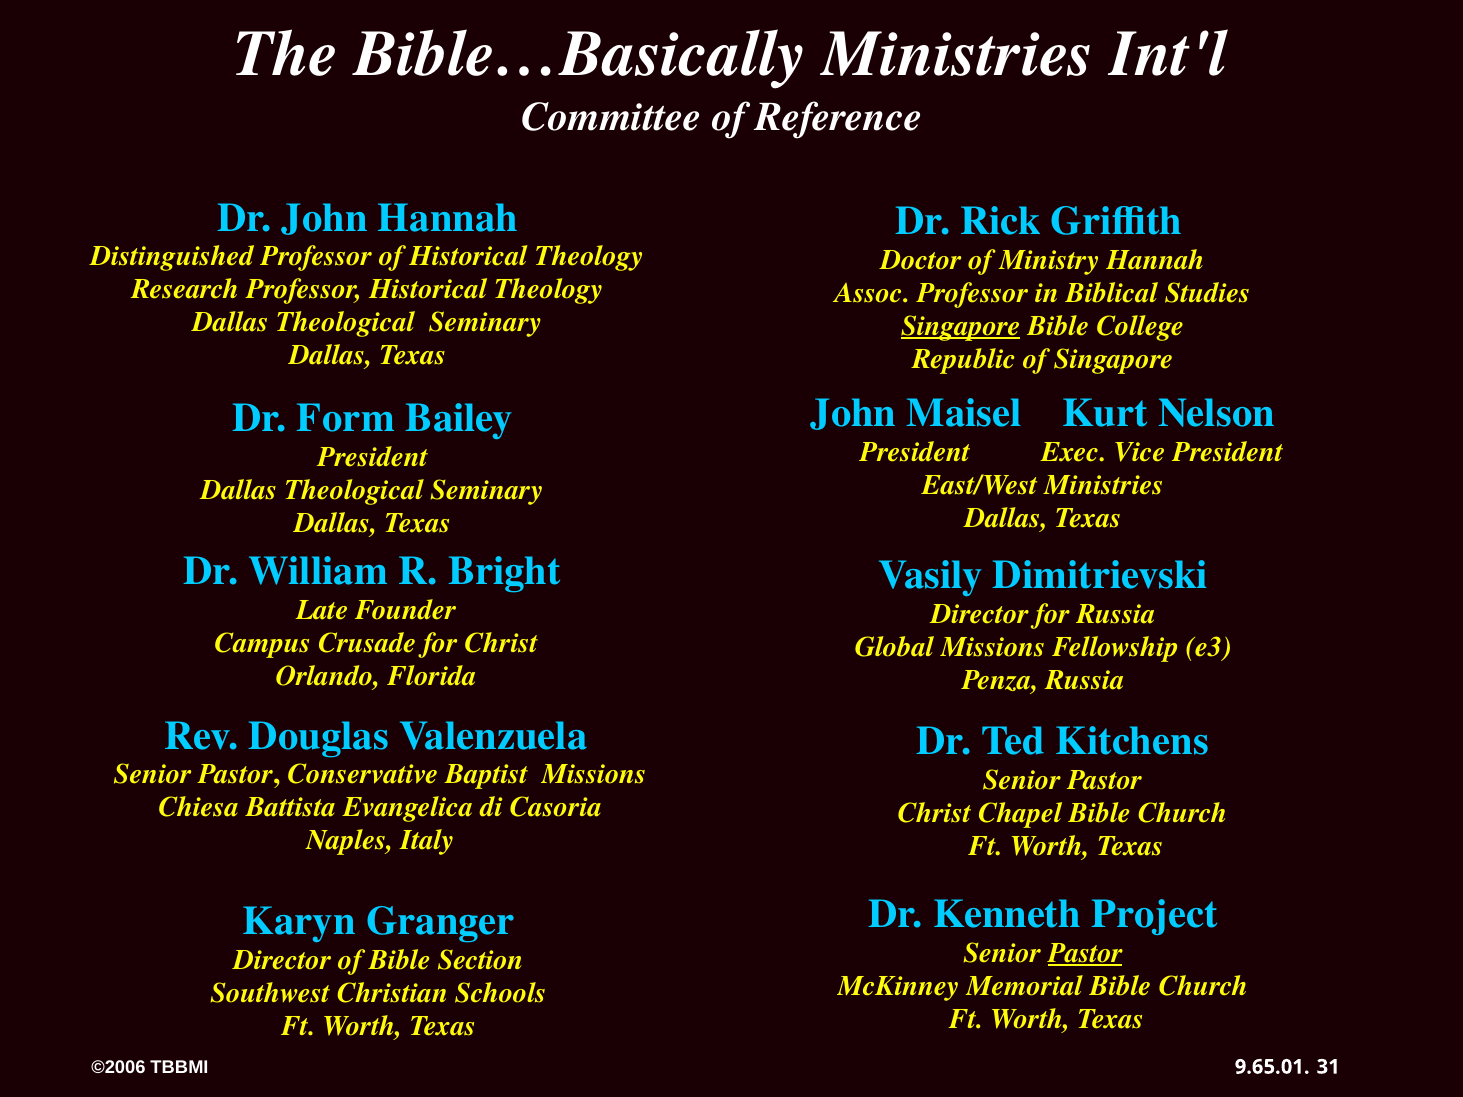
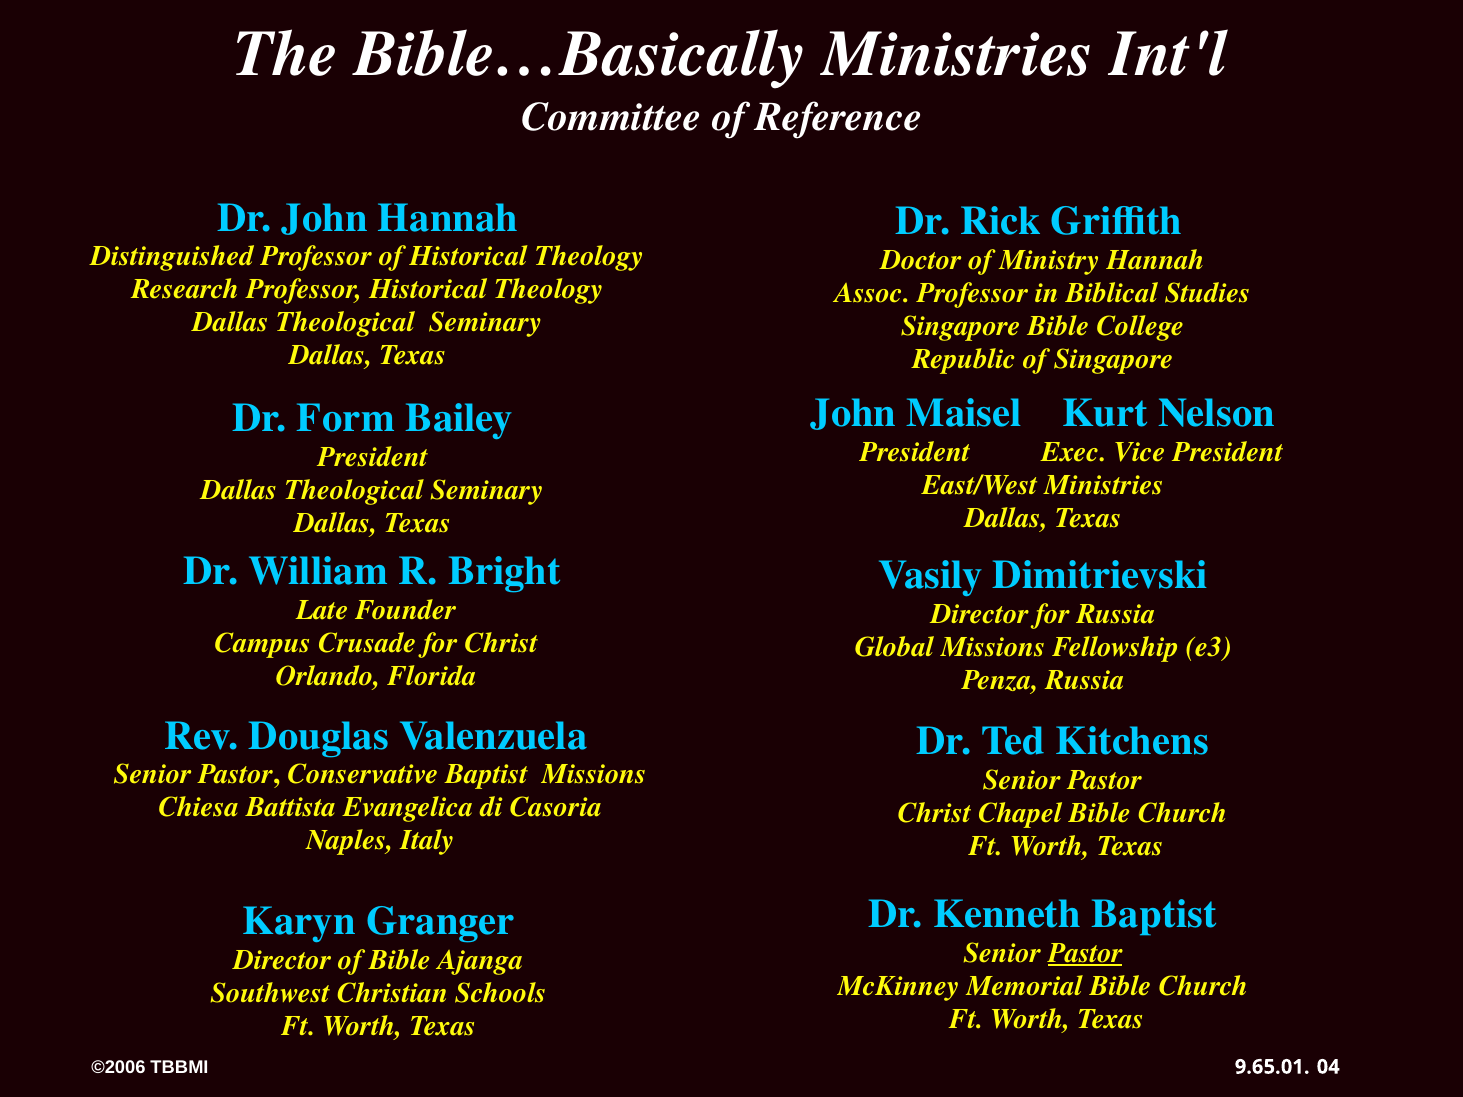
Singapore at (961, 326) underline: present -> none
Kenneth Project: Project -> Baptist
Section: Section -> Ajanga
31: 31 -> 04
